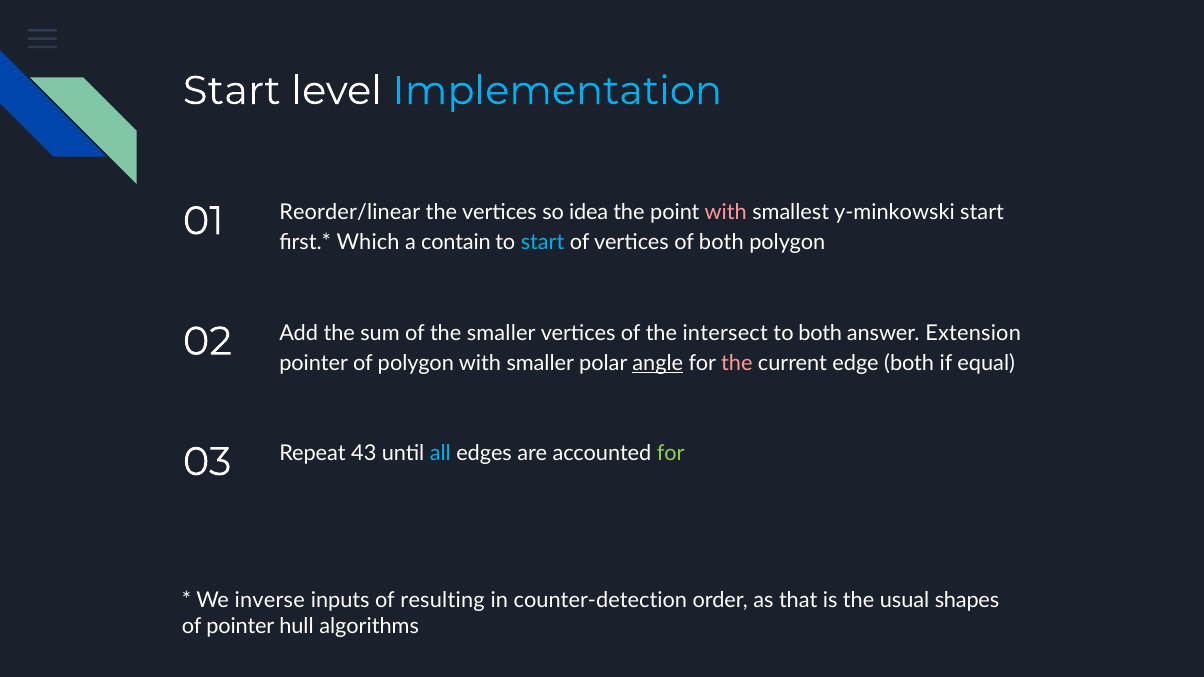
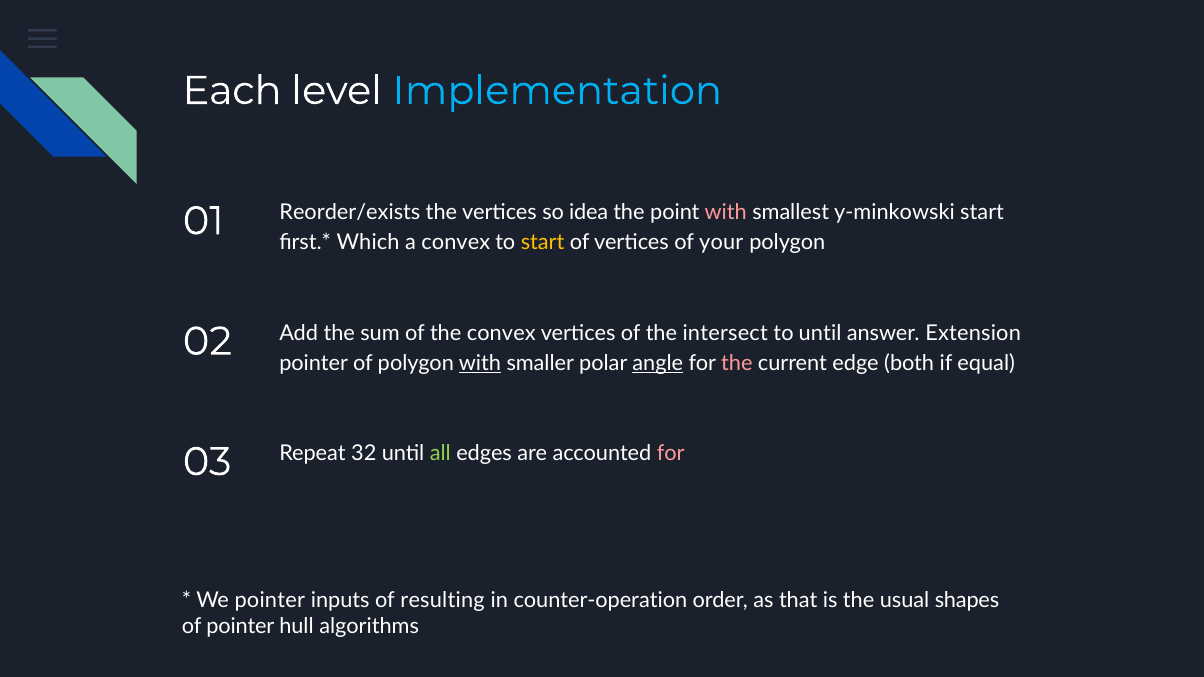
Start at (232, 91): Start -> Each
Reorder/linear: Reorder/linear -> Reorder/exists
a contain: contain -> convex
start at (543, 243) colour: light blue -> yellow
of both: both -> your
the smaller: smaller -> convex
to both: both -> until
with at (480, 363) underline: none -> present
43: 43 -> 32
all colour: light blue -> light green
for at (671, 454) colour: light green -> pink
We inverse: inverse -> pointer
counter-detection: counter-detection -> counter-operation
